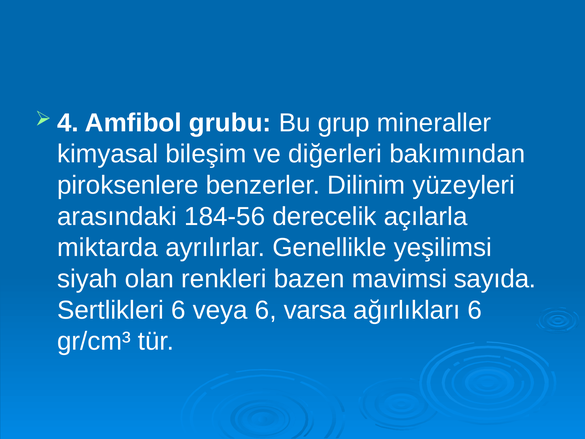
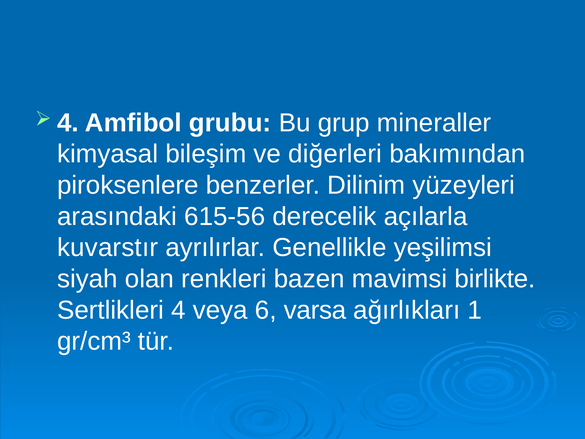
184-56: 184-56 -> 615-56
miktarda: miktarda -> kuvarstır
sayıda: sayıda -> birlikte
Sertlikleri 6: 6 -> 4
ağırlıkları 6: 6 -> 1
